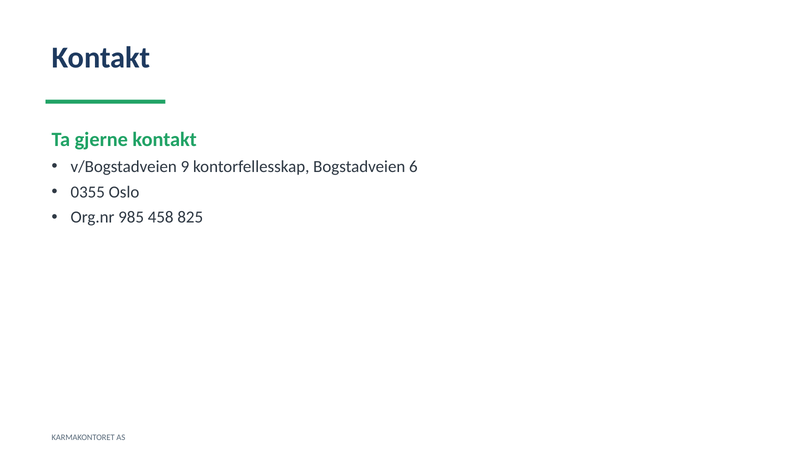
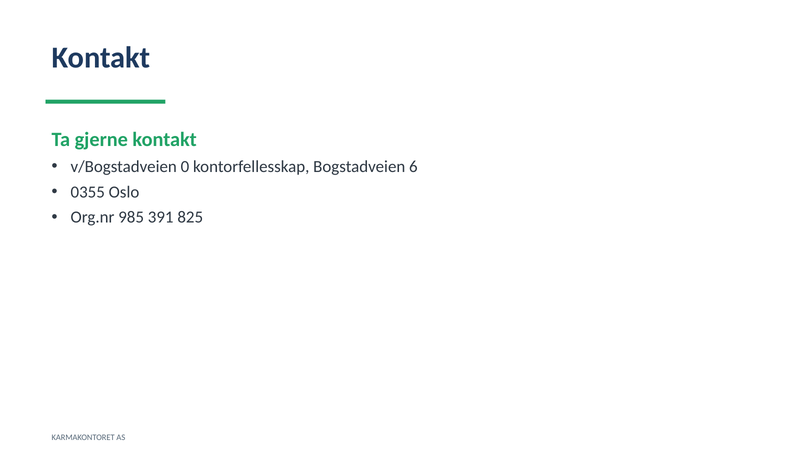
9: 9 -> 0
458: 458 -> 391
